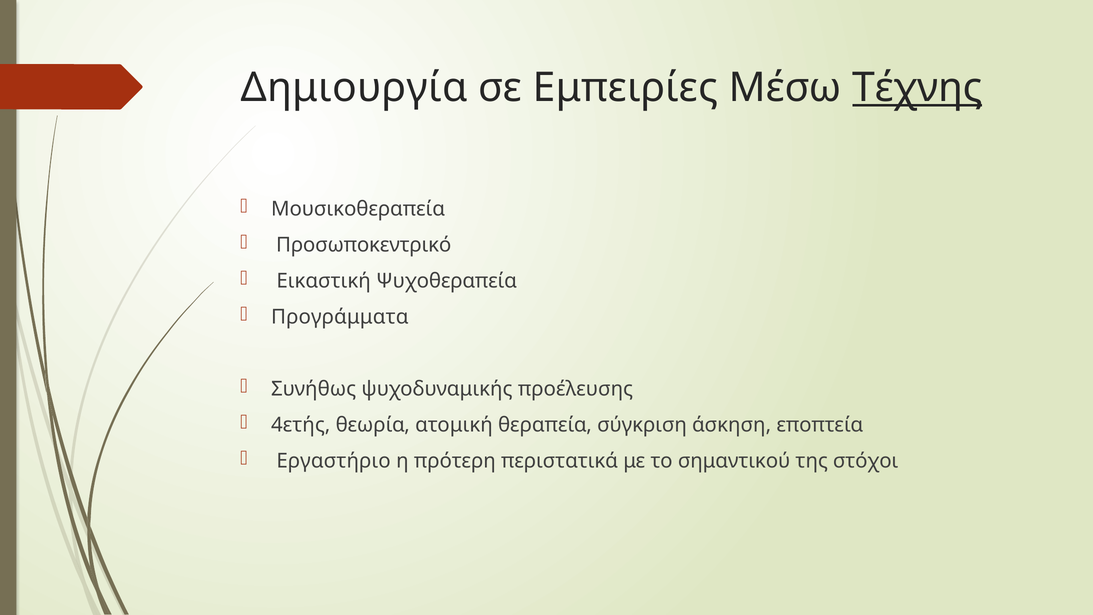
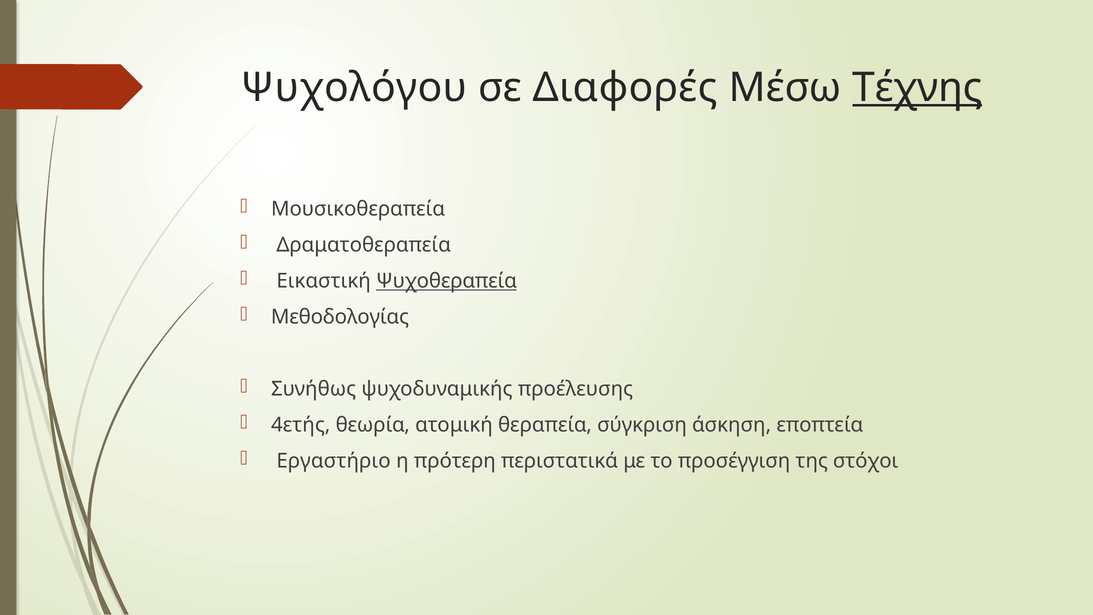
Δημιουργία: Δημιουργία -> Ψυχολόγου
Εμπειρίες: Εμπειρίες -> Διαφορές
Προσωποκεντρικό: Προσωποκεντρικό -> Δραματοθεραπεία
Ψυχοθεραπεία underline: none -> present
Προγράμματα: Προγράμματα -> Μεθοδολογίας
σημαντικού: σημαντικού -> προσέγγιση
